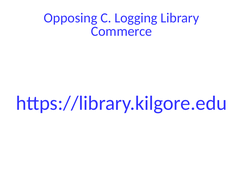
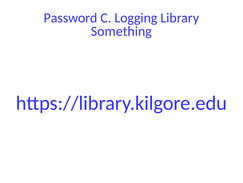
Opposing: Opposing -> Password
Commerce: Commerce -> Something
